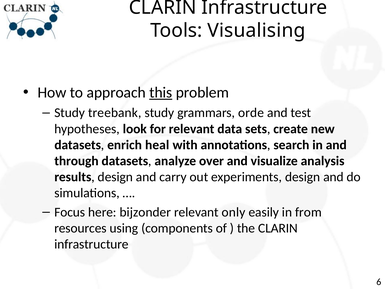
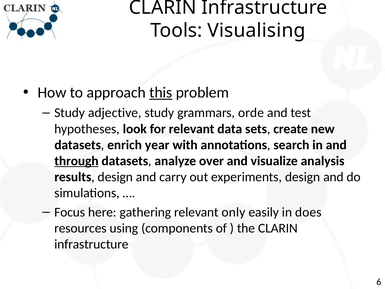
treebank: treebank -> adjective
heal: heal -> year
through underline: none -> present
bijzonder: bijzonder -> gathering
from: from -> does
